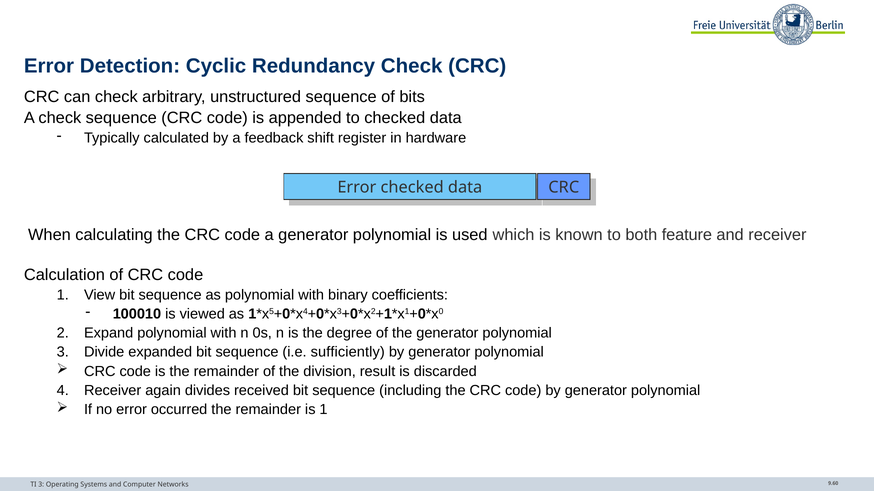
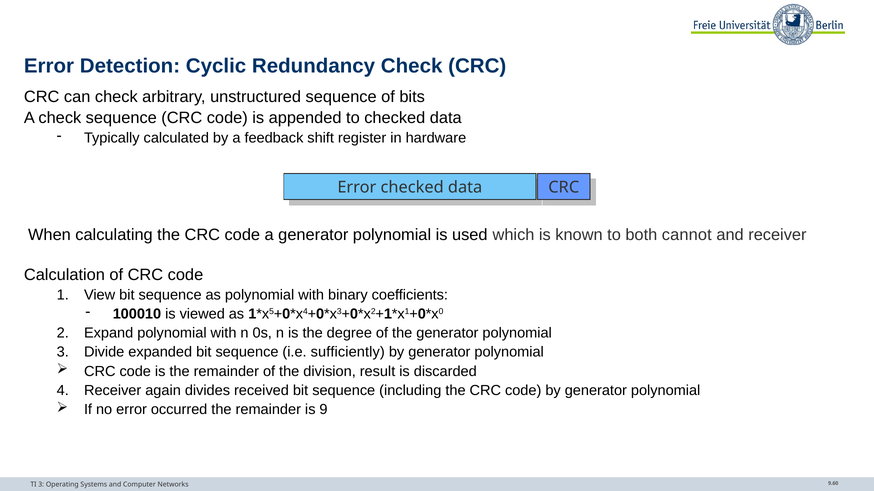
feature: feature -> cannot
is 1: 1 -> 9
